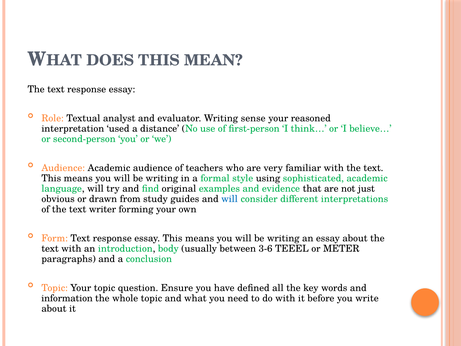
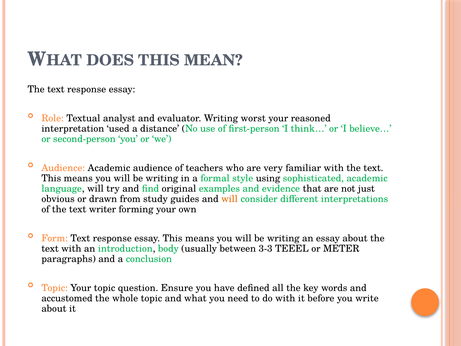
sense: sense -> worst
will at (230, 199) colour: blue -> orange
3-6: 3-6 -> 3-3
information: information -> accustomed
